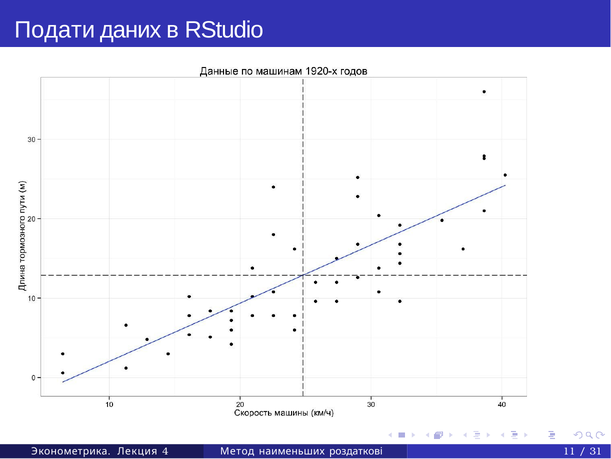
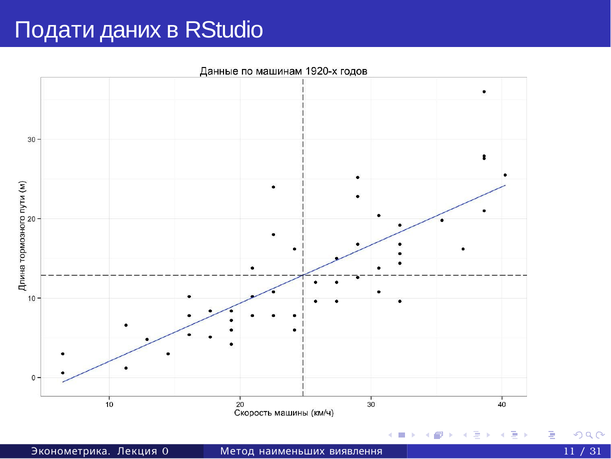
4: 4 -> 0
роздаткові: роздаткові -> виявлення
